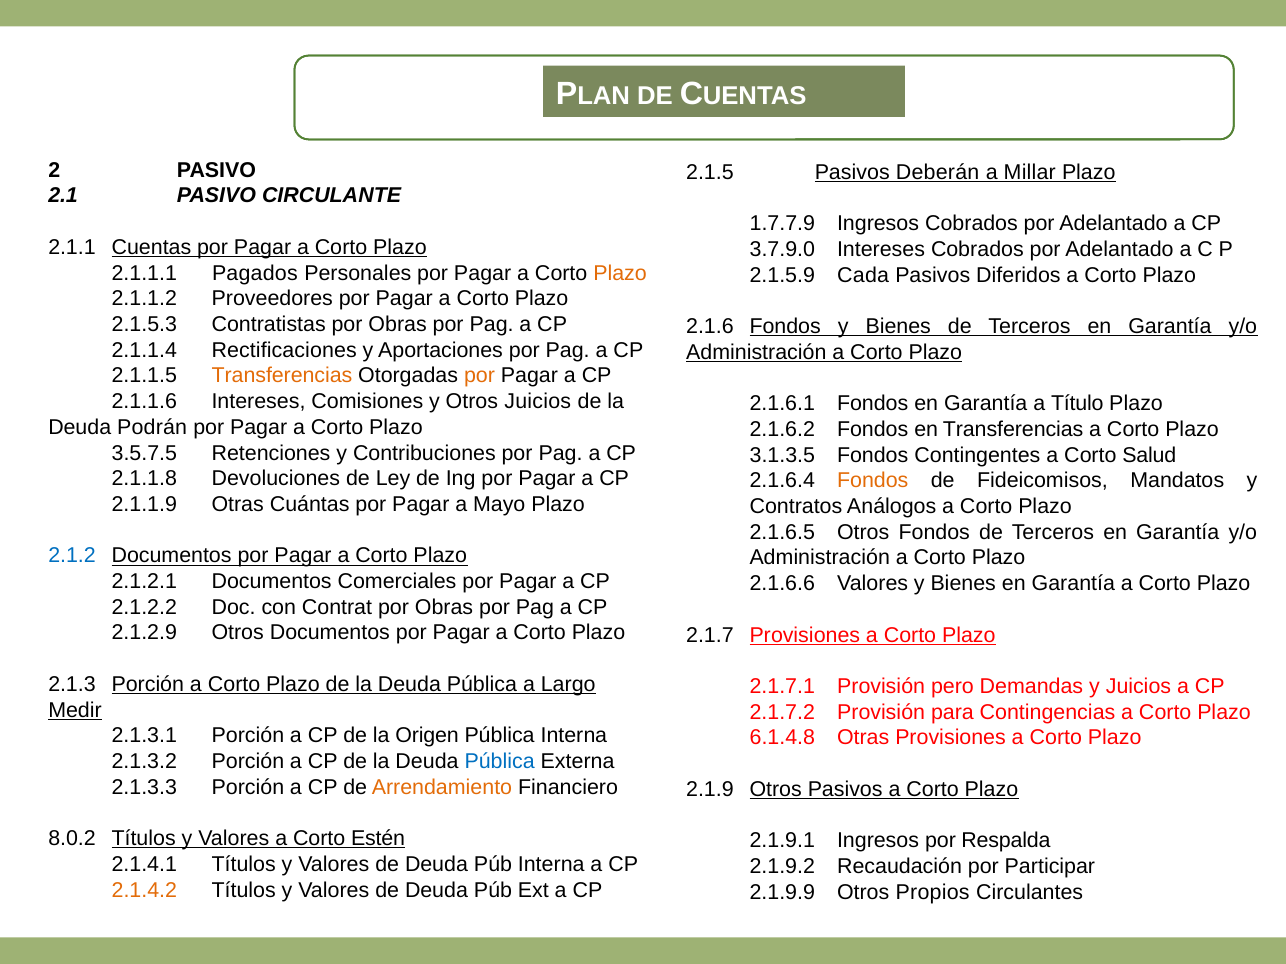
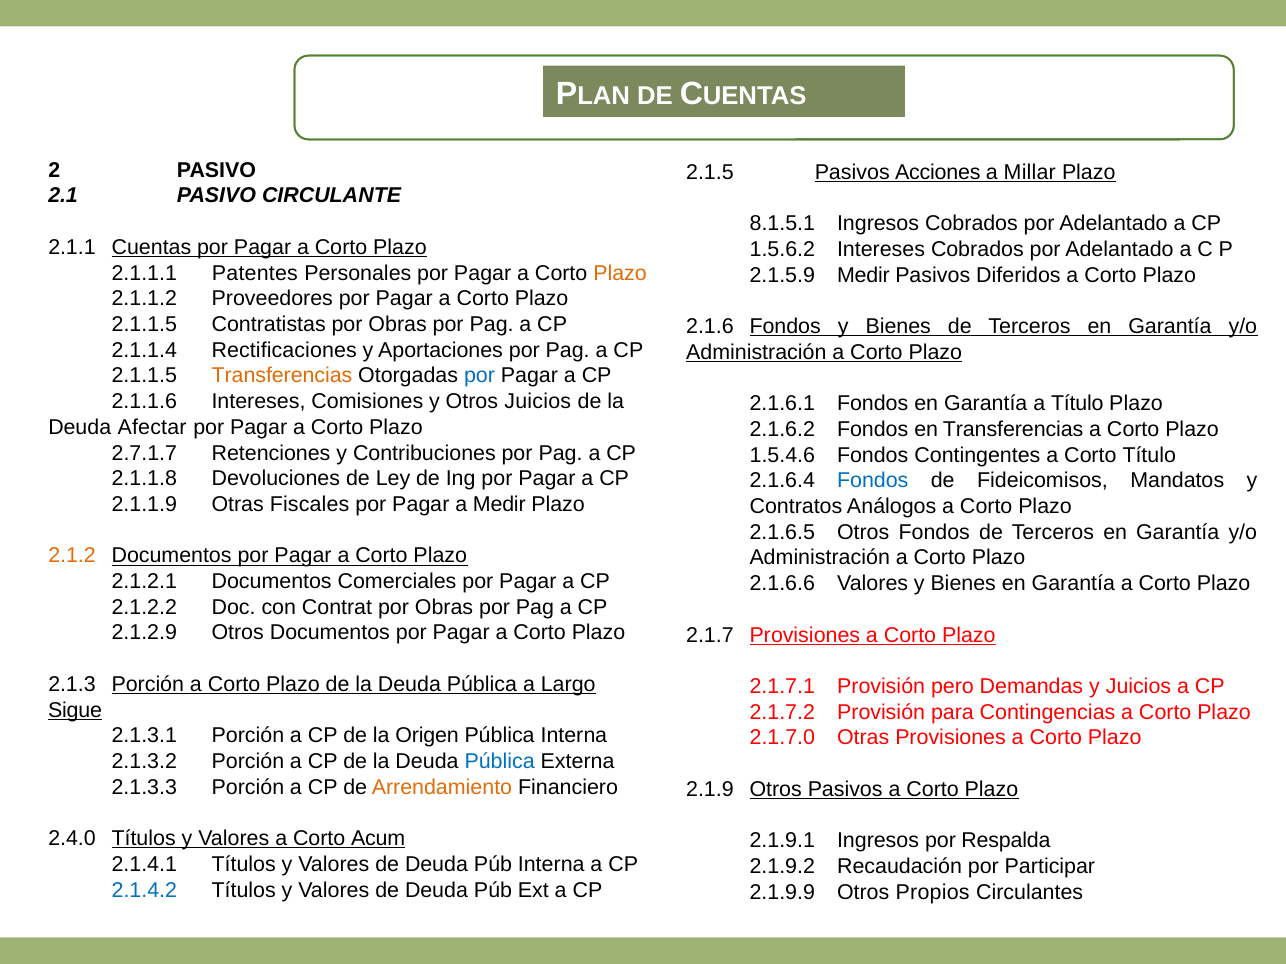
Deberán: Deberán -> Acciones
1.7.7.9: 1.7.7.9 -> 8.1.5.1
3.7.9.0: 3.7.9.0 -> 1.5.6.2
Pagados: Pagados -> Patentes
2.1.5.9 Cada: Cada -> Medir
2.1.5.3 at (144, 325): 2.1.5.3 -> 2.1.1.5
por at (480, 376) colour: orange -> blue
Podrán: Podrán -> Afectar
3.5.7.5: 3.5.7.5 -> 2.7.1.7
3.1.3.5: 3.1.3.5 -> 1.5.4.6
Corto Salud: Salud -> Título
Fondos at (873, 481) colour: orange -> blue
Cuántas: Cuántas -> Fiscales
a Mayo: Mayo -> Medir
2.1.2 colour: blue -> orange
Medir: Medir -> Sigue
6.1.4.8: 6.1.4.8 -> 2.1.7.0
8.0.2: 8.0.2 -> 2.4.0
Estén: Estén -> Acum
2.1.4.2 colour: orange -> blue
